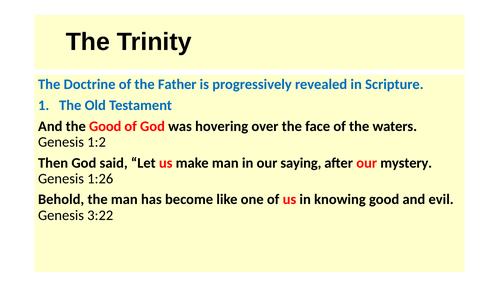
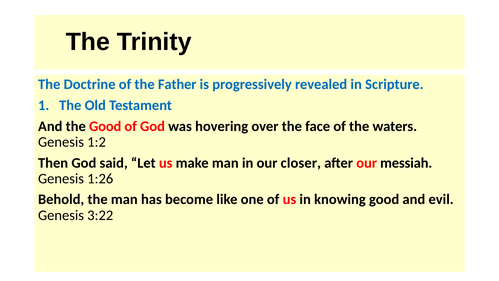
saying: saying -> closer
mystery: mystery -> messiah
